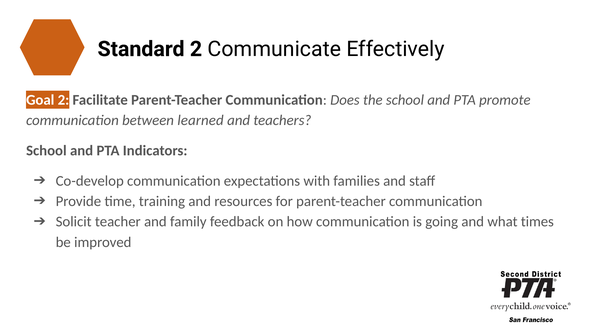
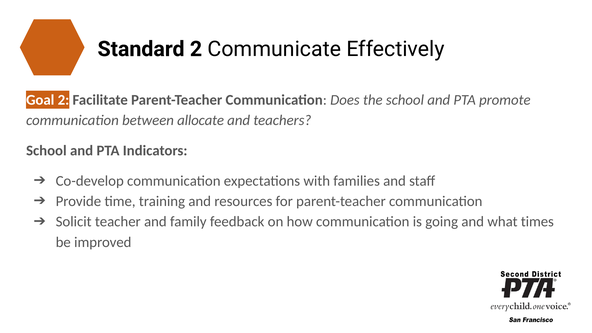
learned: learned -> allocate
